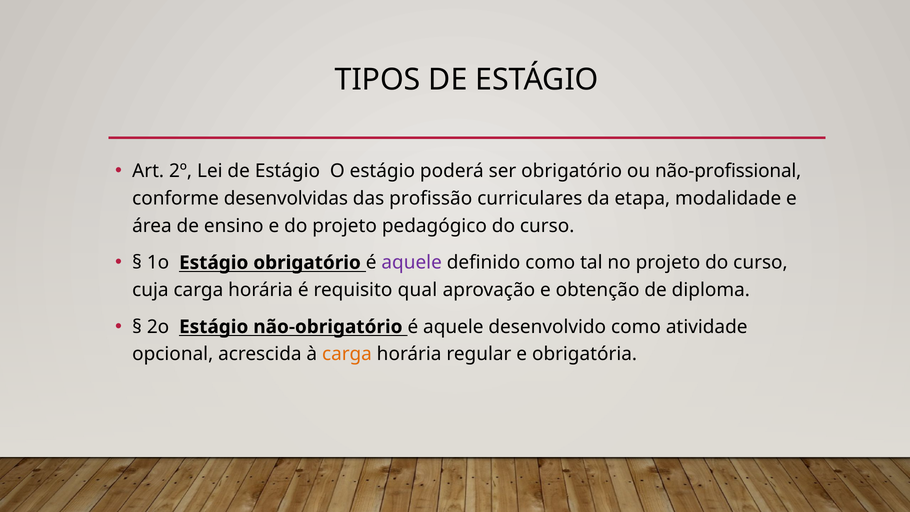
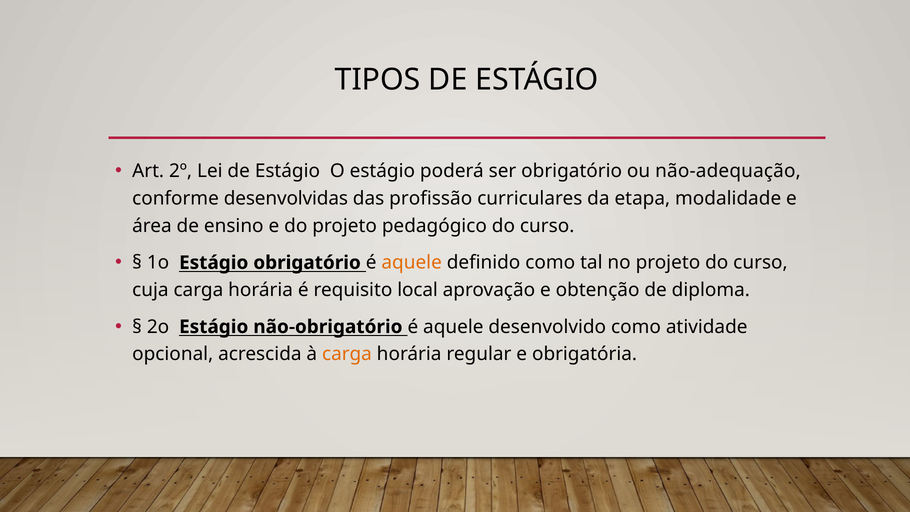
não-profissional: não-profissional -> não-adequação
aquele at (412, 263) colour: purple -> orange
qual: qual -> local
